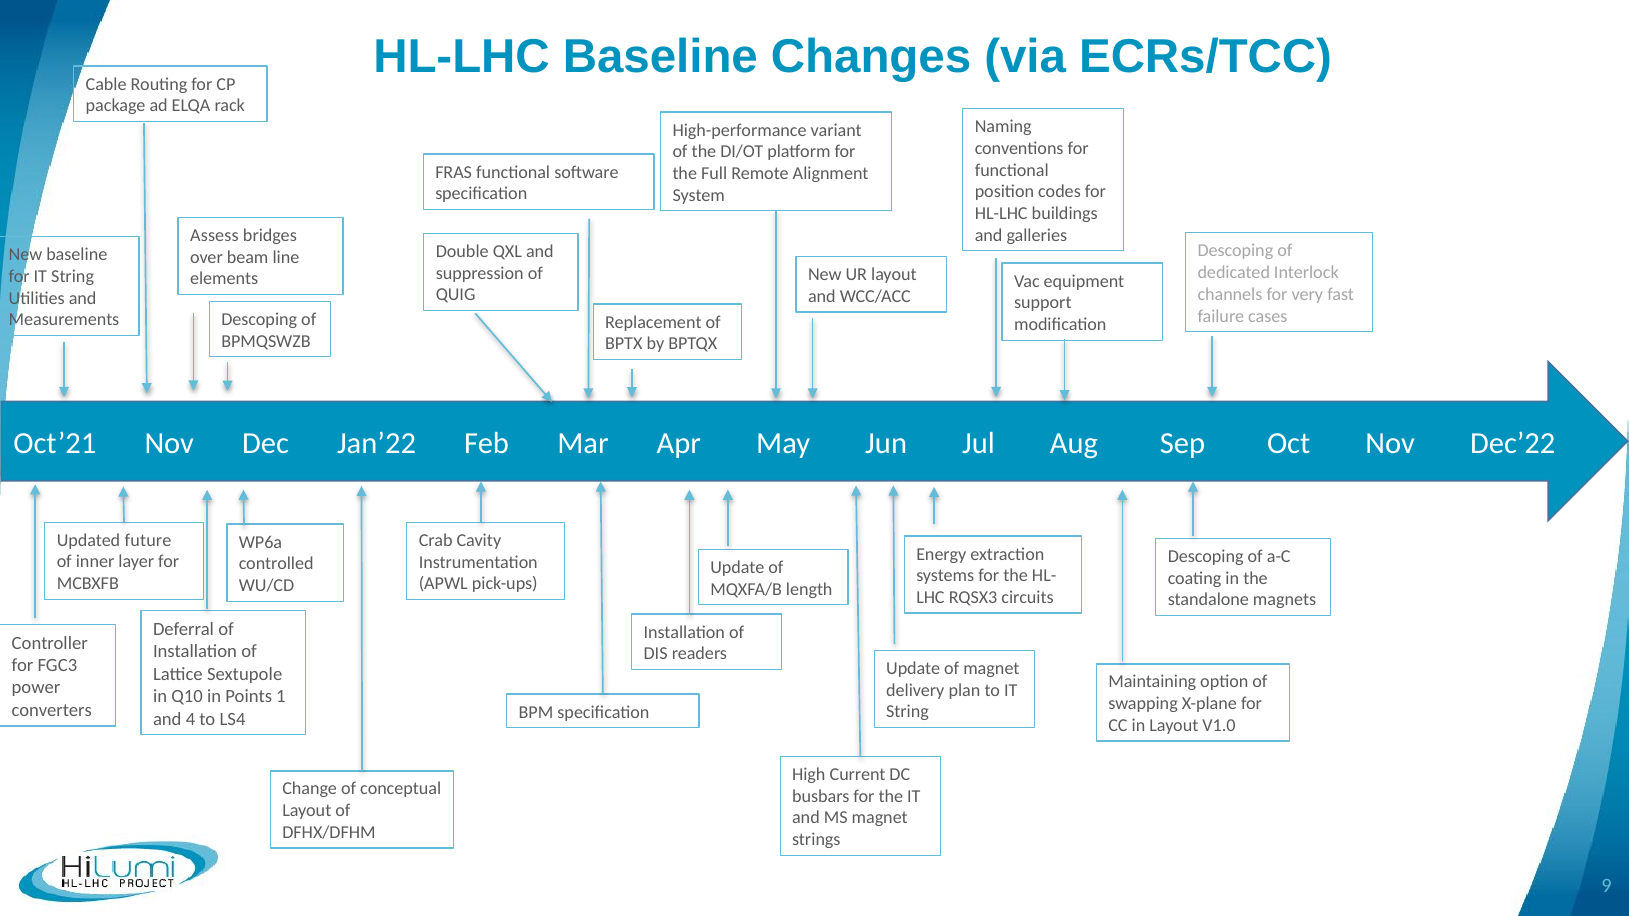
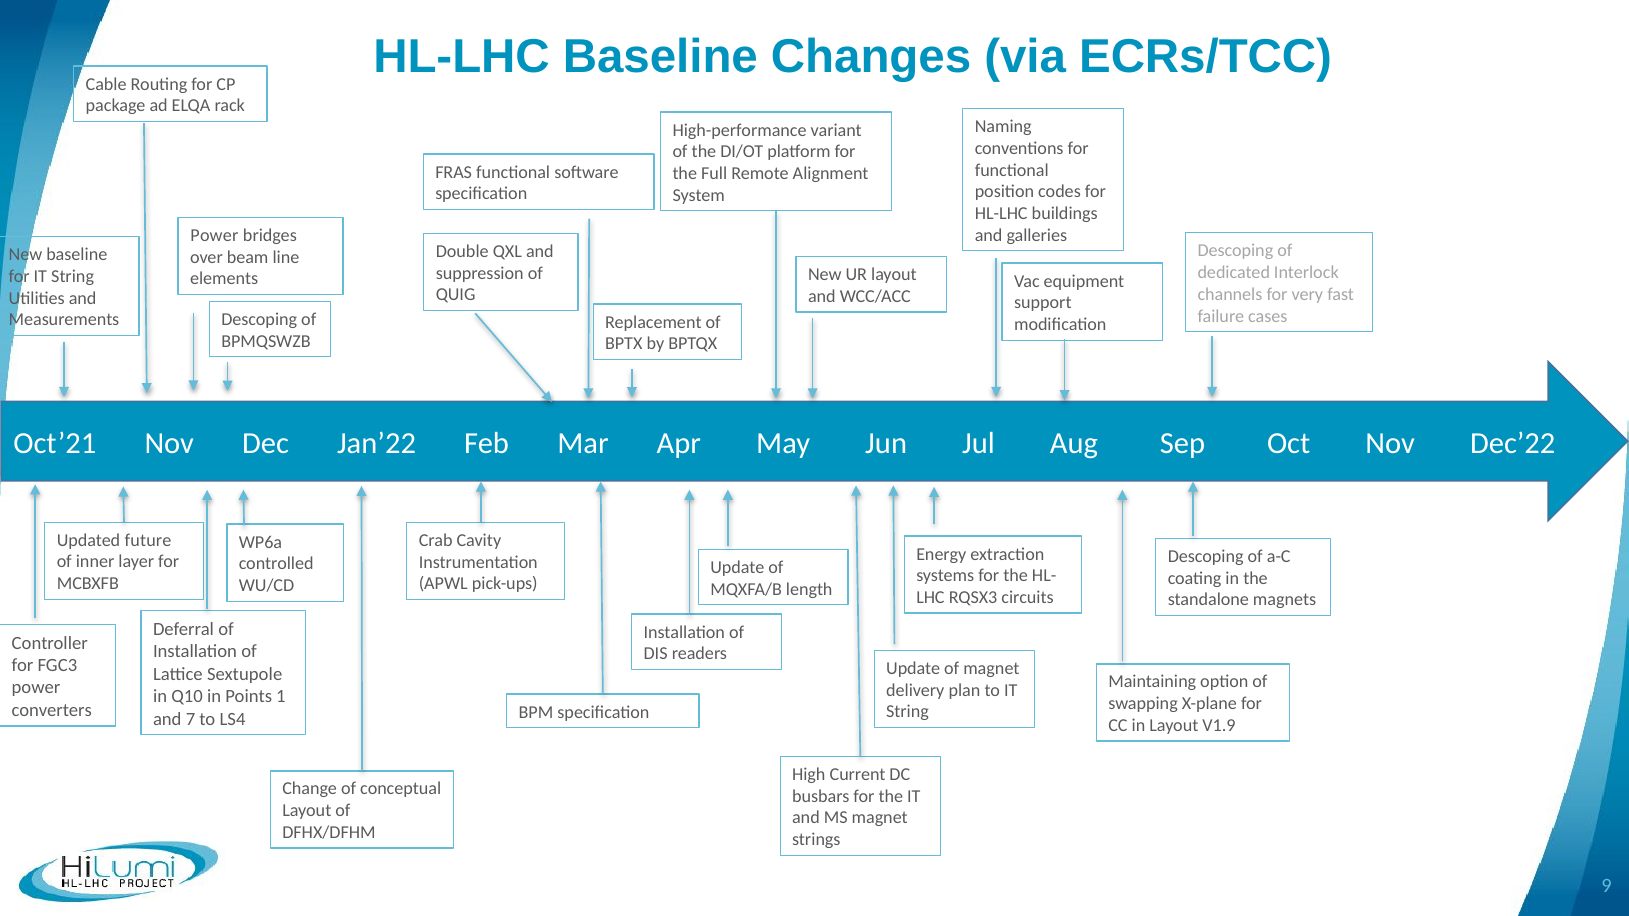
Assess at (214, 236): Assess -> Power
4: 4 -> 7
V1.0: V1.0 -> V1.9
